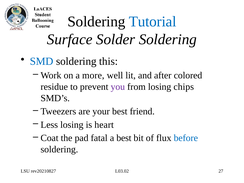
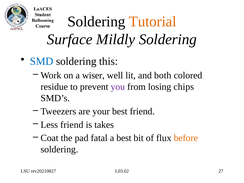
Tutorial colour: blue -> orange
Solder: Solder -> Mildly
more: more -> wiser
after: after -> both
Less losing: losing -> friend
heart: heart -> takes
before colour: blue -> orange
